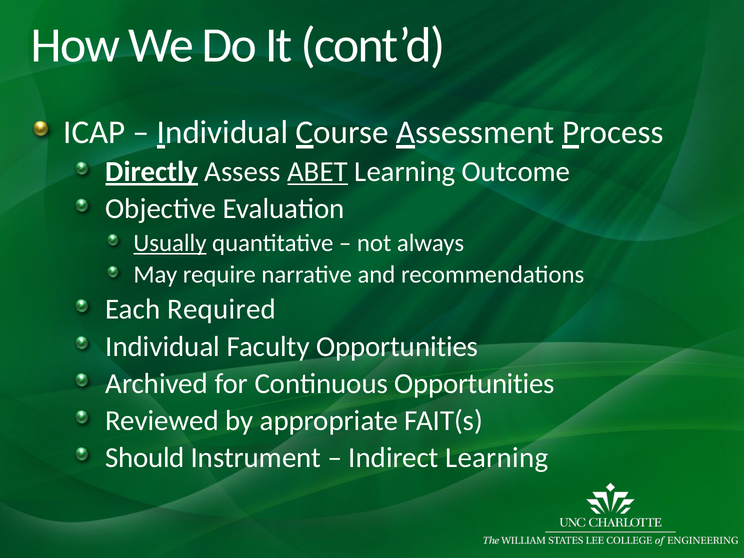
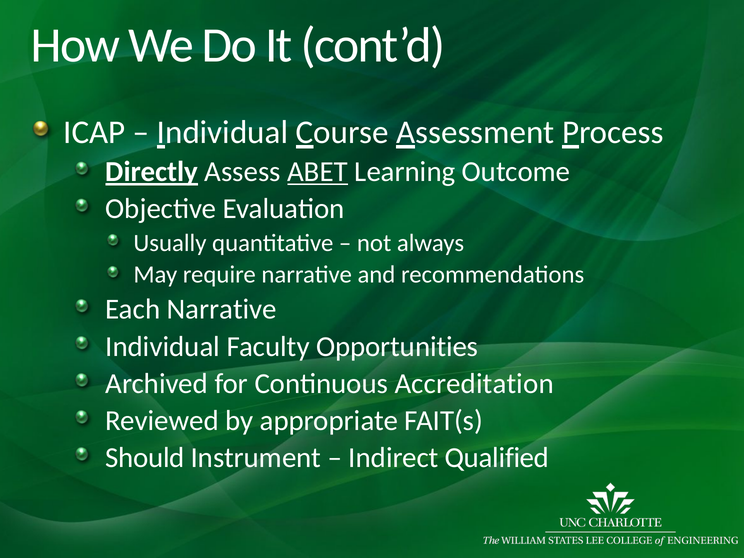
Usually underline: present -> none
Each Required: Required -> Narrative
Continuous Opportunities: Opportunities -> Accreditation
Indirect Learning: Learning -> Qualified
